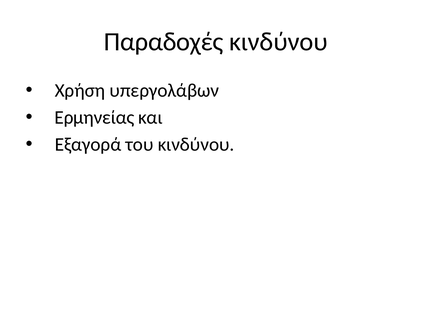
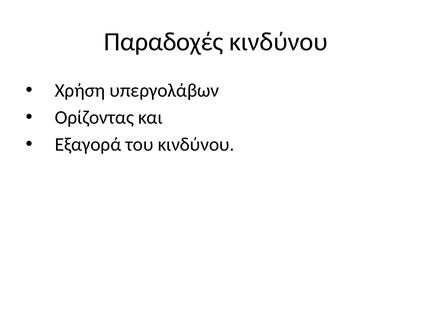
Ερμηνείας: Ερμηνείας -> Ορίζοντας
